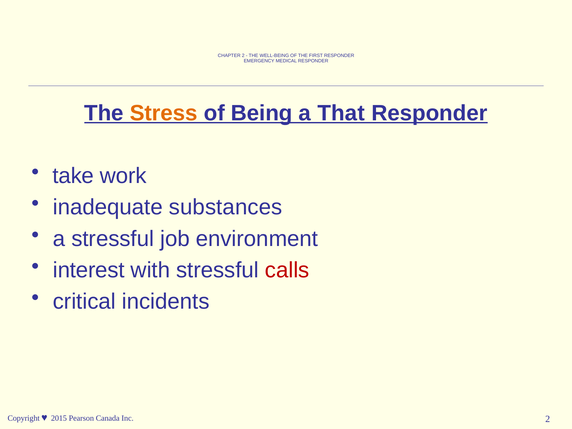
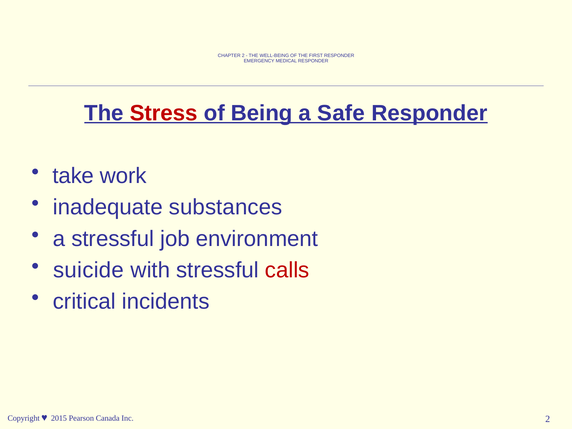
Stress colour: orange -> red
That: That -> Safe
interest: interest -> suicide
